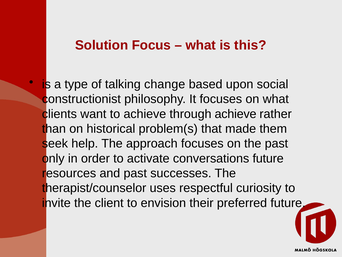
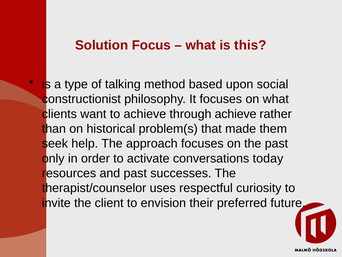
change: change -> method
conversations future: future -> today
